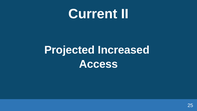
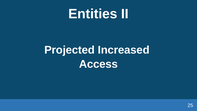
Current: Current -> Entities
